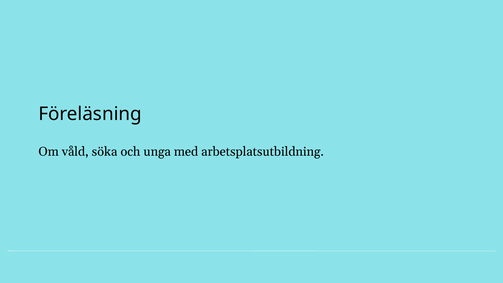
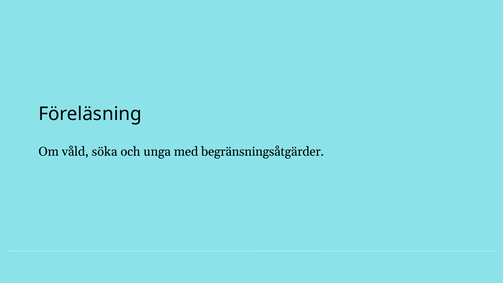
arbetsplatsutbildning: arbetsplatsutbildning -> begränsningsåtgärder
